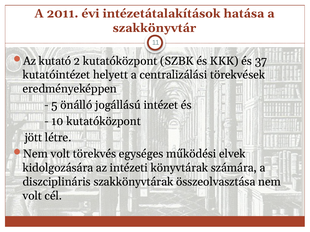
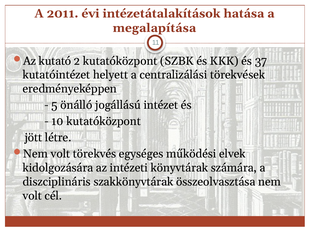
szakkönyvtár: szakkönyvtár -> megalapítása
